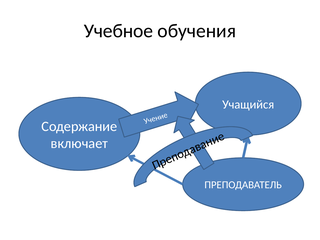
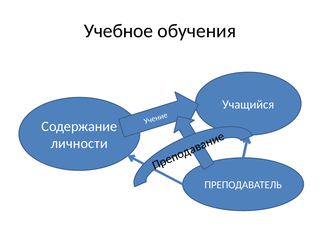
включает: включает -> личности
